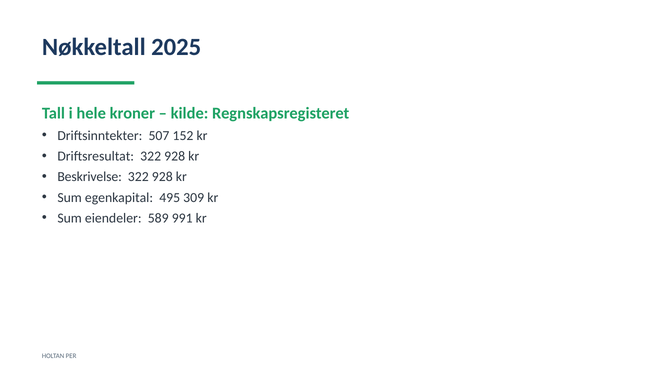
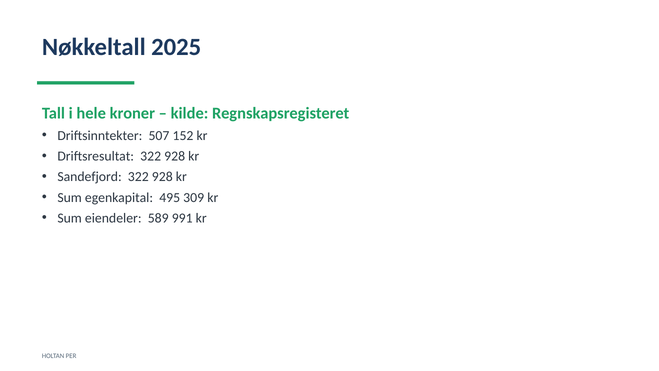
Beskrivelse: Beskrivelse -> Sandefjord
